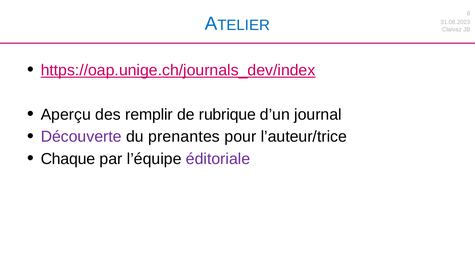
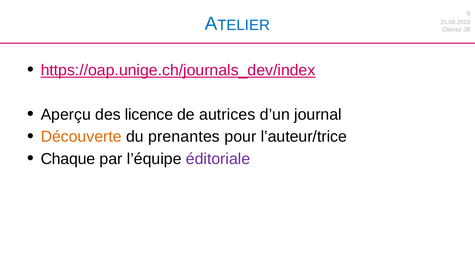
remplir: remplir -> licence
rubrique: rubrique -> autrices
Découverte colour: purple -> orange
